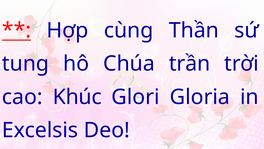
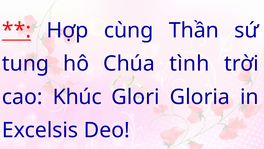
trần: trần -> tình
